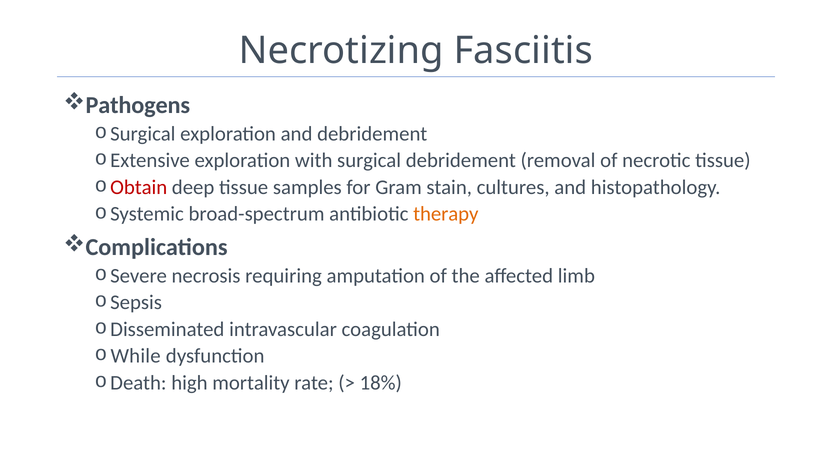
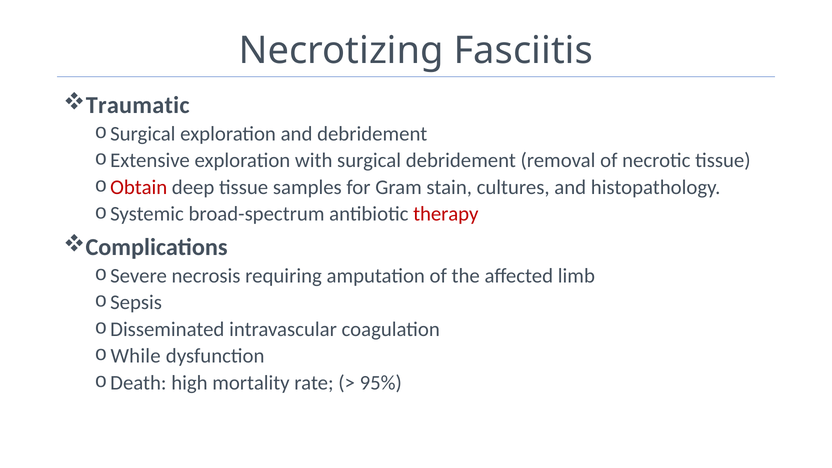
Pathogens: Pathogens -> Traumatic
therapy colour: orange -> red
18%: 18% -> 95%
